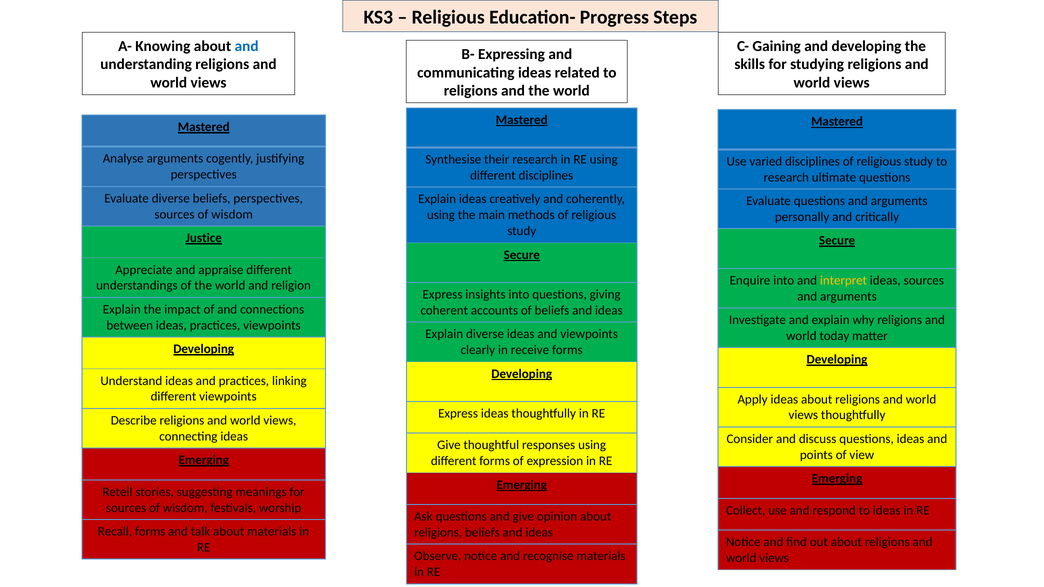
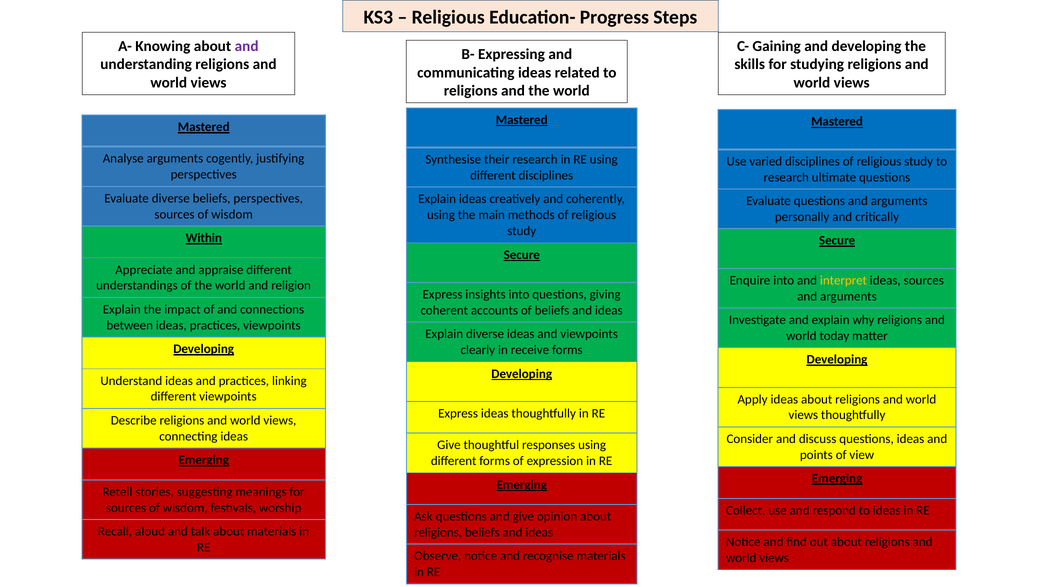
and at (247, 46) colour: blue -> purple
Justice: Justice -> Within
Recall forms: forms -> aloud
